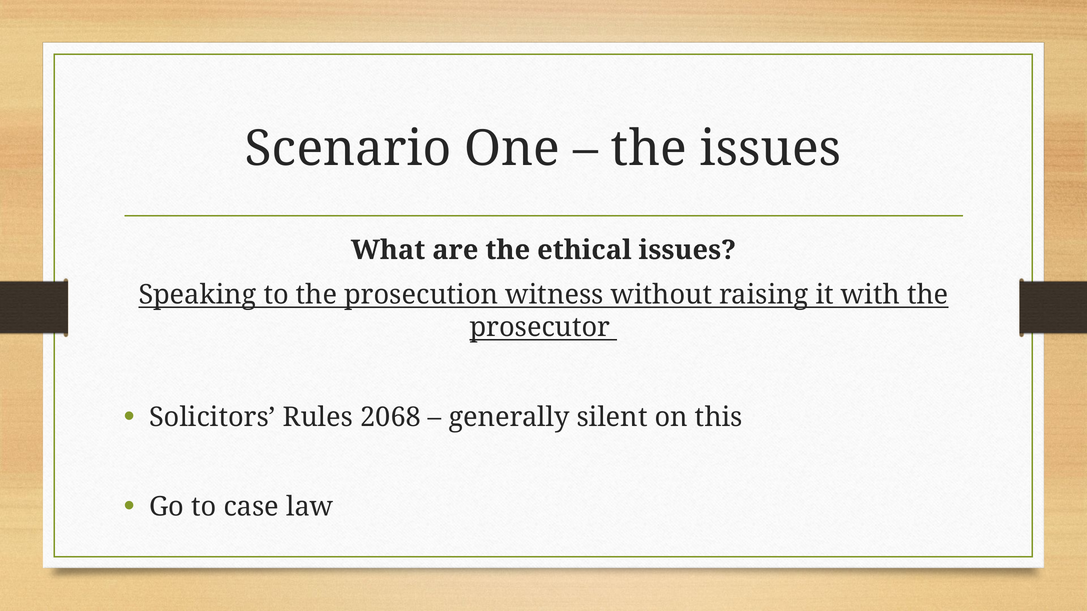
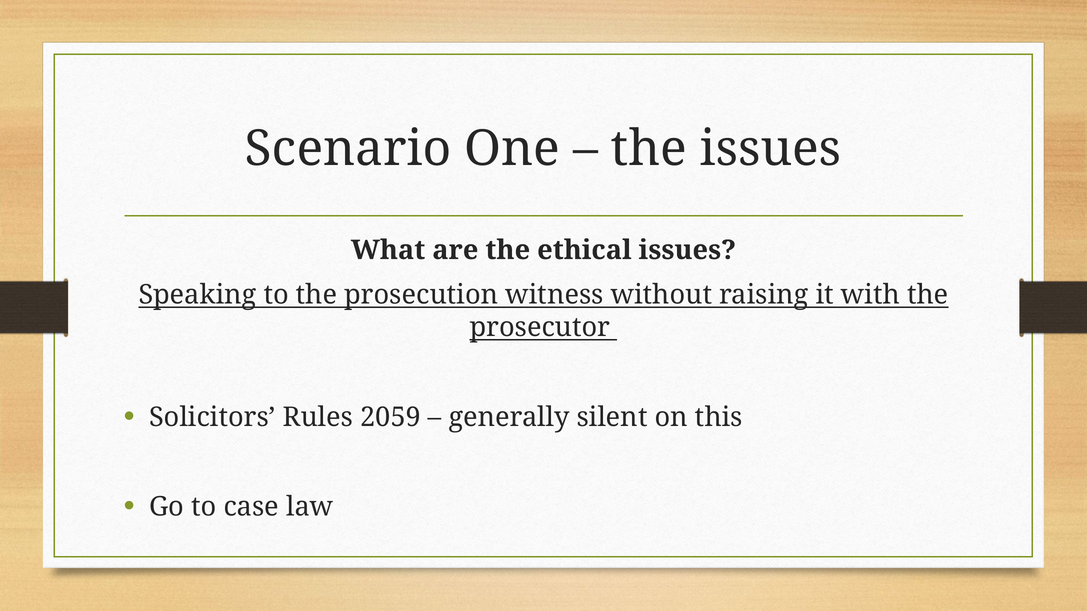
2068: 2068 -> 2059
